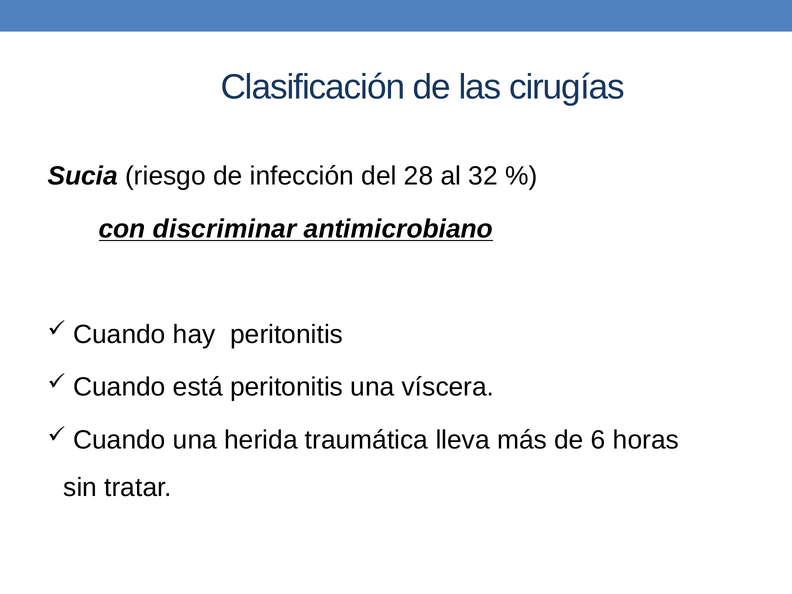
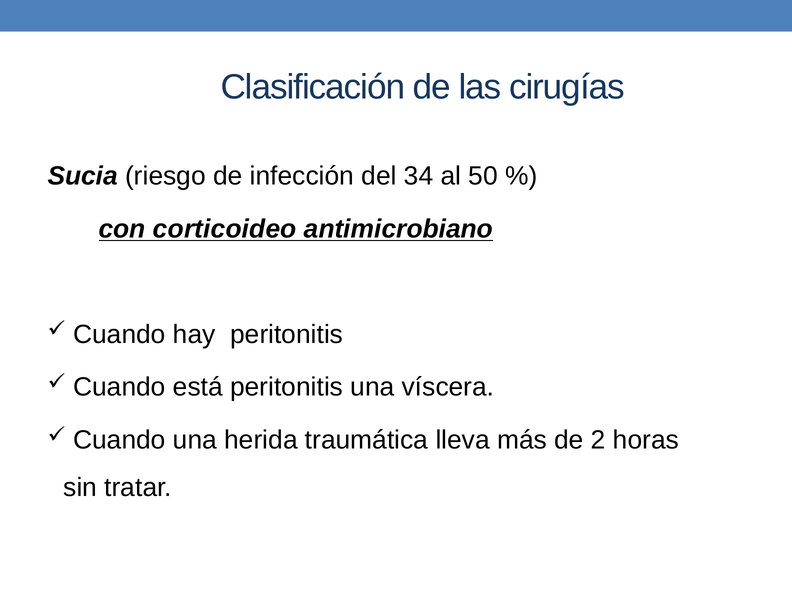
28: 28 -> 34
32: 32 -> 50
discriminar: discriminar -> corticoideo
6: 6 -> 2
